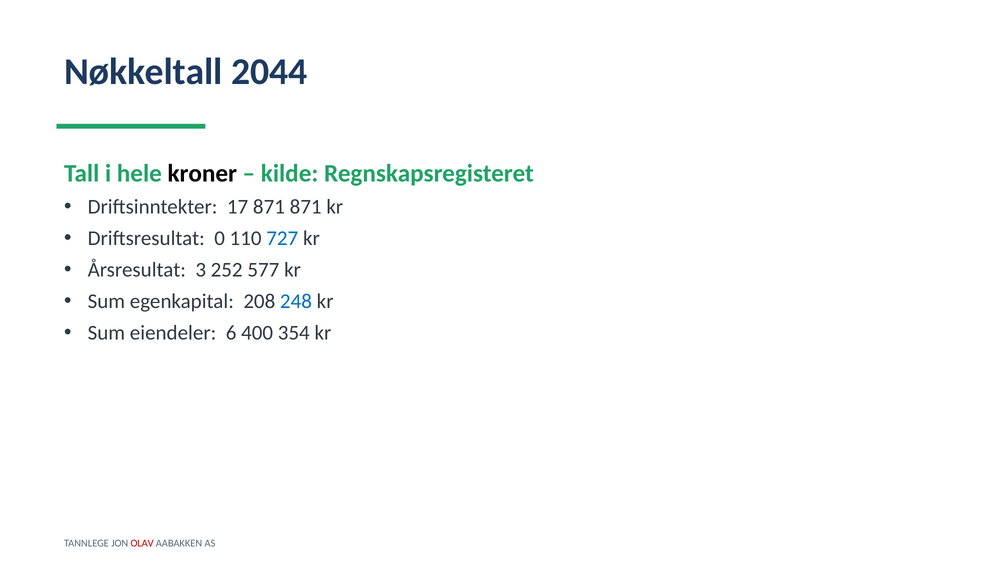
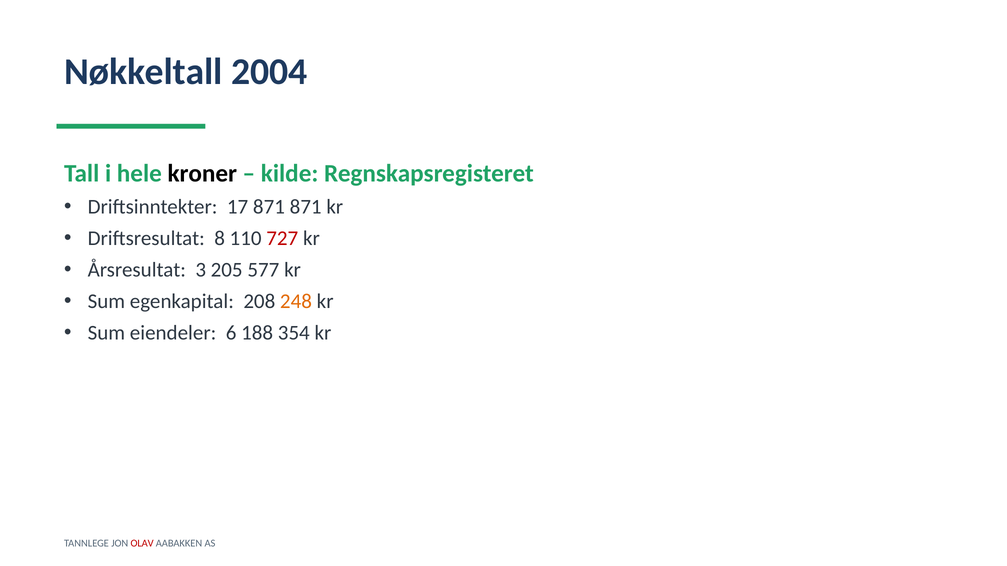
2044: 2044 -> 2004
0: 0 -> 8
727 colour: blue -> red
252: 252 -> 205
248 colour: blue -> orange
400: 400 -> 188
